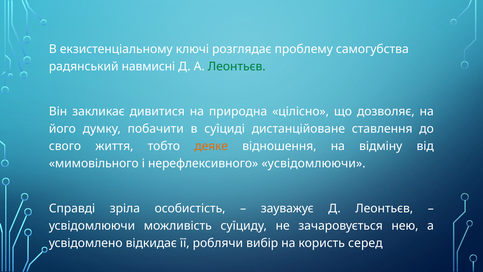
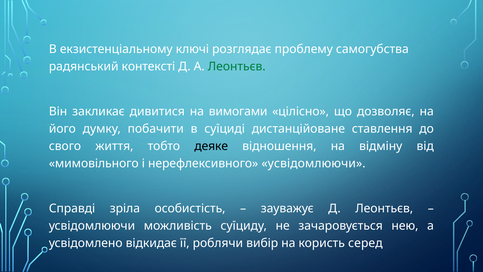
навмисні: навмисні -> контексті
природна: природна -> вимогами
деяке colour: orange -> black
